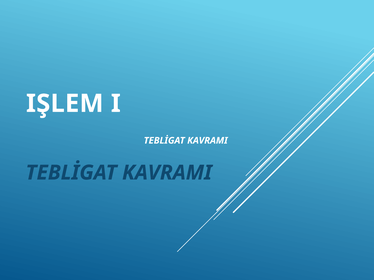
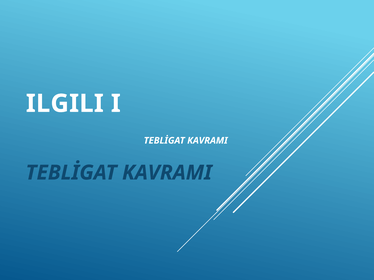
IŞLEM: IŞLEM -> ILGILI
